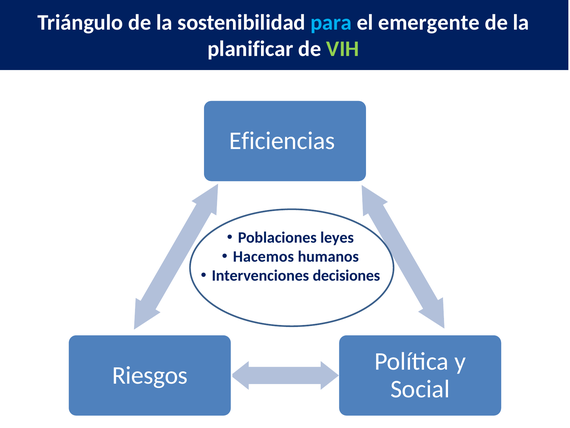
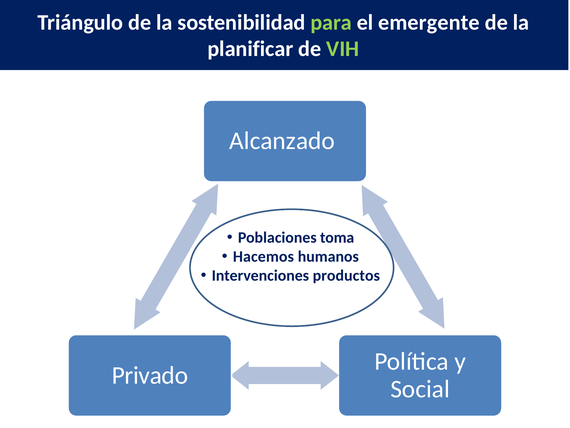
para colour: light blue -> light green
Eficiencias: Eficiencias -> Alcanzado
leyes: leyes -> toma
decisiones: decisiones -> productos
Riesgos: Riesgos -> Privado
